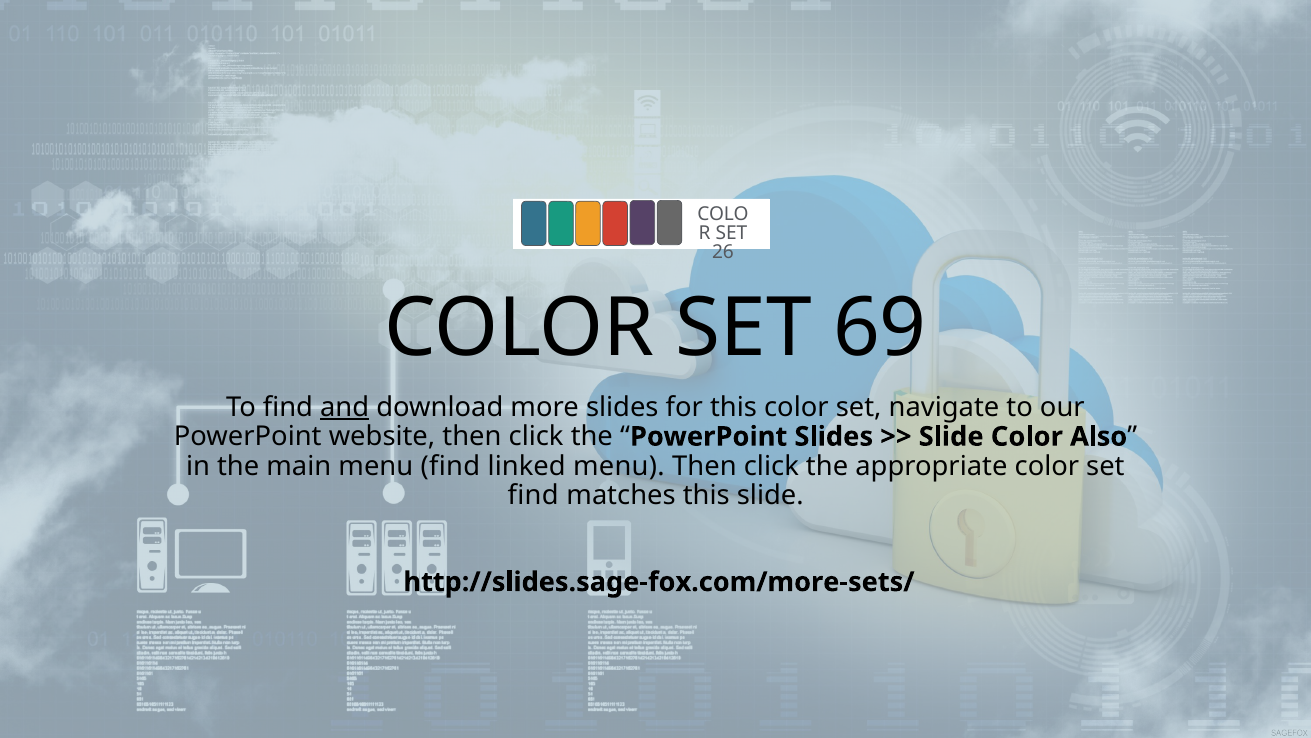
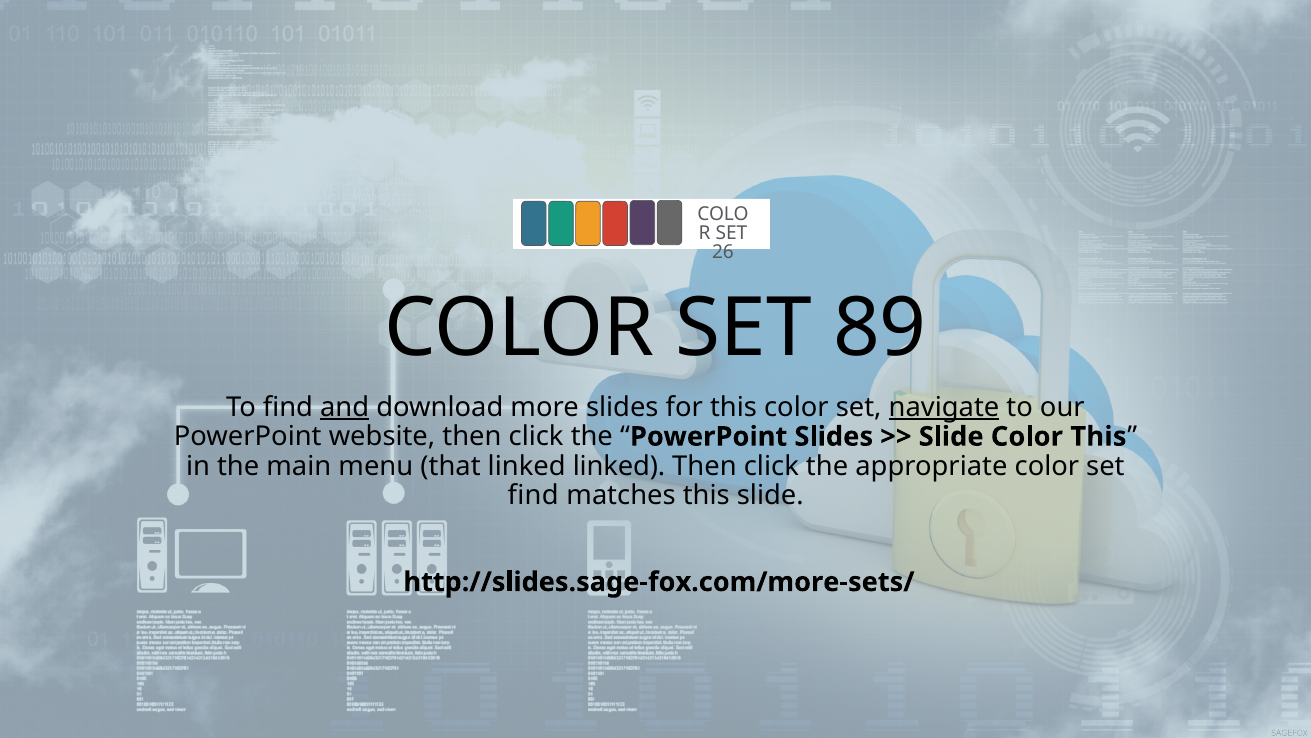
69: 69 -> 89
navigate underline: none -> present
Color Also: Also -> This
menu find: find -> that
linked menu: menu -> linked
